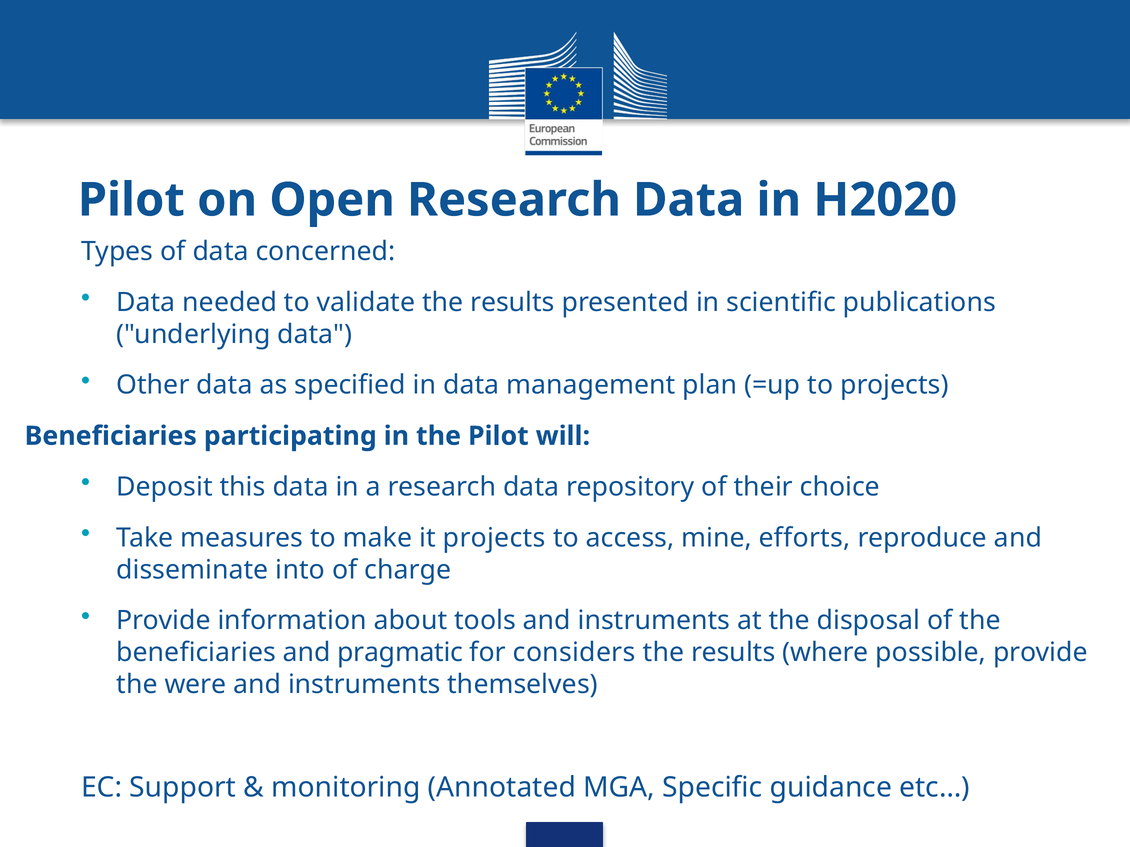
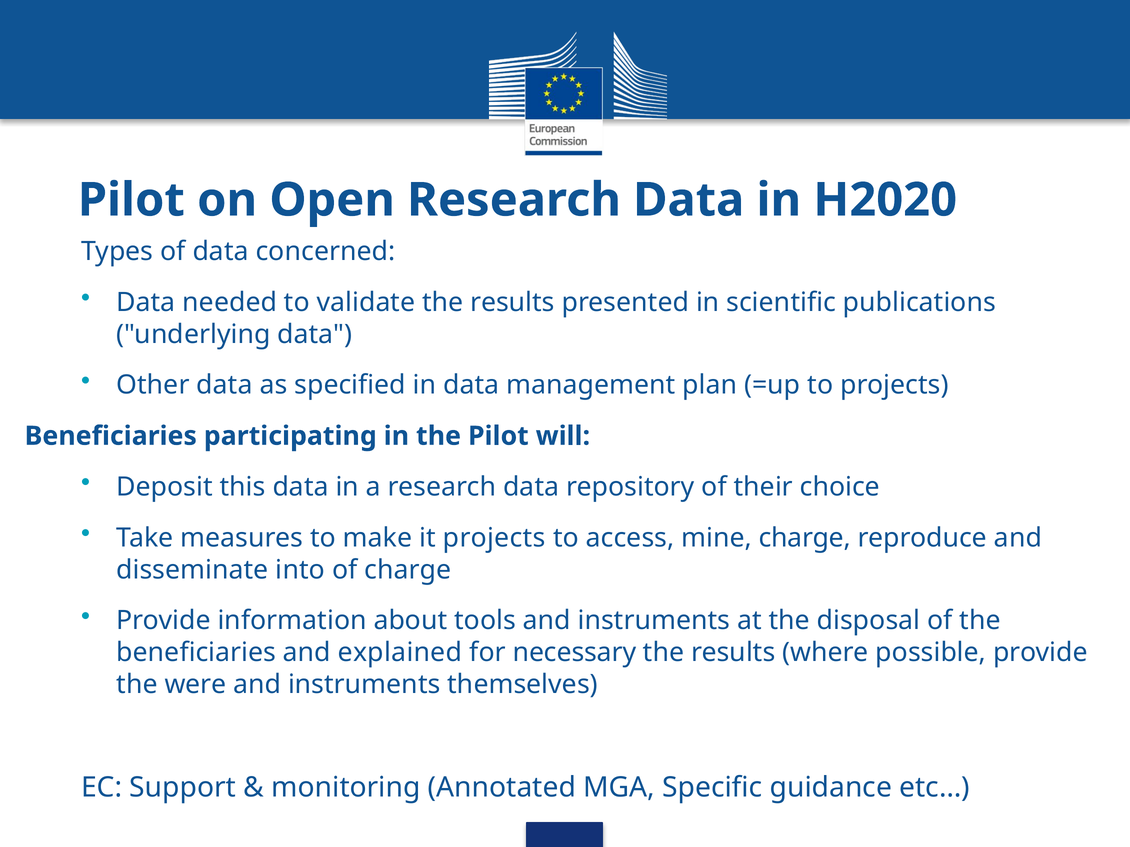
mine efforts: efforts -> charge
pragmatic: pragmatic -> explained
considers: considers -> necessary
